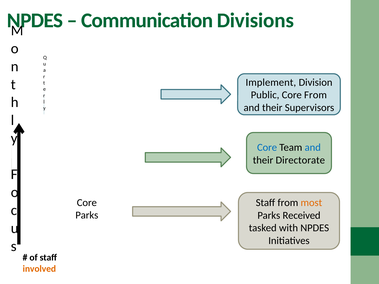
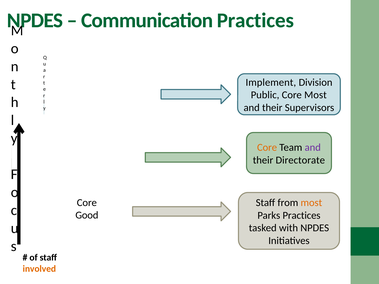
Communication Divisions: Divisions -> Practices
Core From: From -> Most
Core at (267, 148) colour: blue -> orange
and at (313, 148) colour: blue -> purple
Parks at (87, 215): Parks -> Good
Parks Received: Received -> Practices
